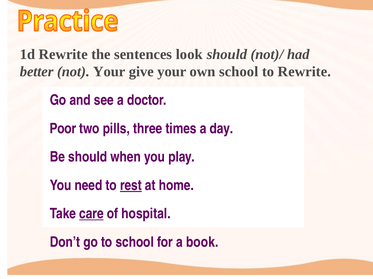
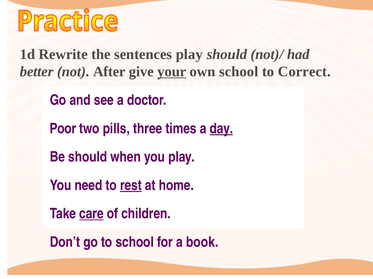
sentences look: look -> play
not Your: Your -> After
your at (172, 72) underline: none -> present
to Rewrite: Rewrite -> Correct
day underline: none -> present
hospital: hospital -> children
